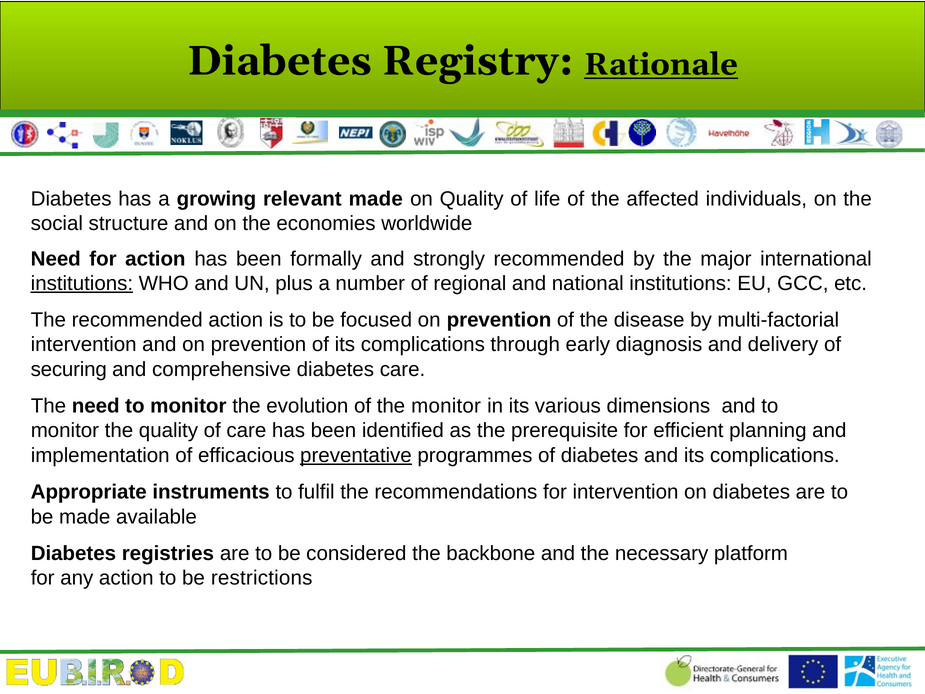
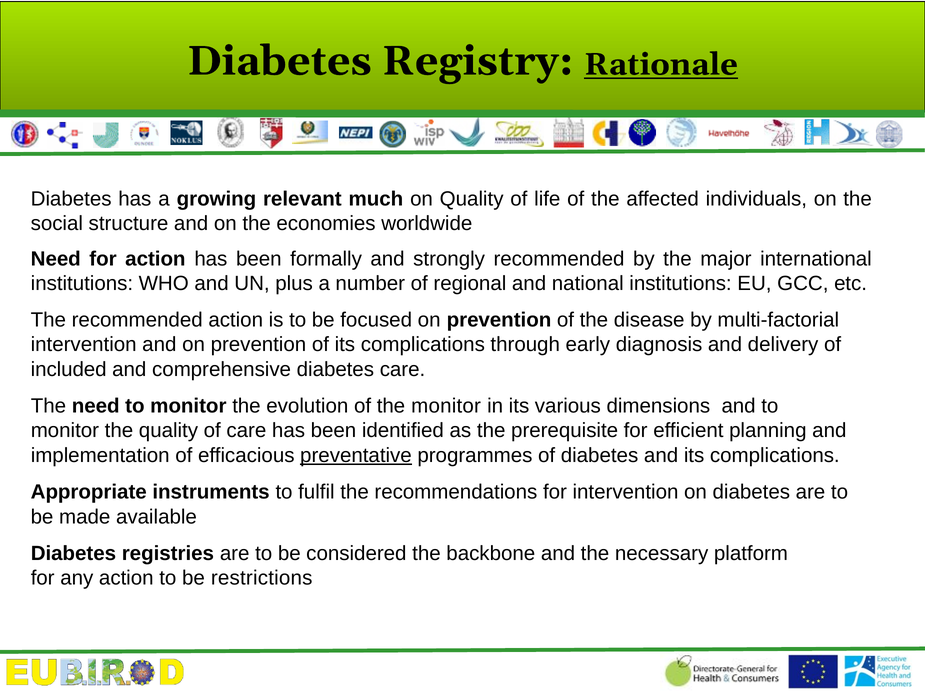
relevant made: made -> much
institutions at (82, 283) underline: present -> none
securing: securing -> included
